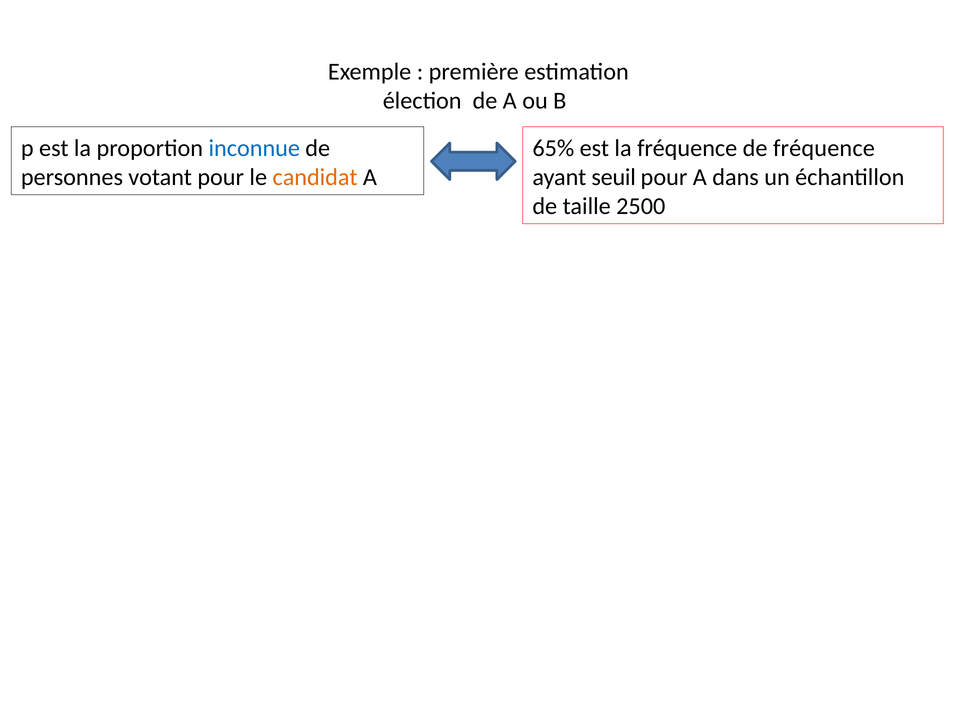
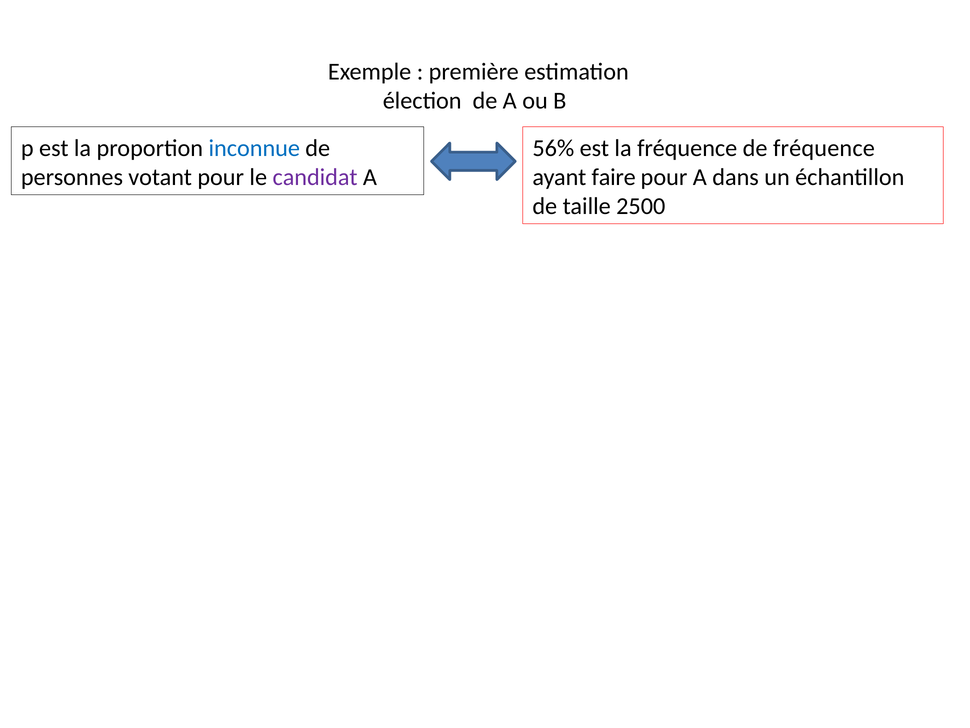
65%: 65% -> 56%
candidat colour: orange -> purple
seuil: seuil -> faire
